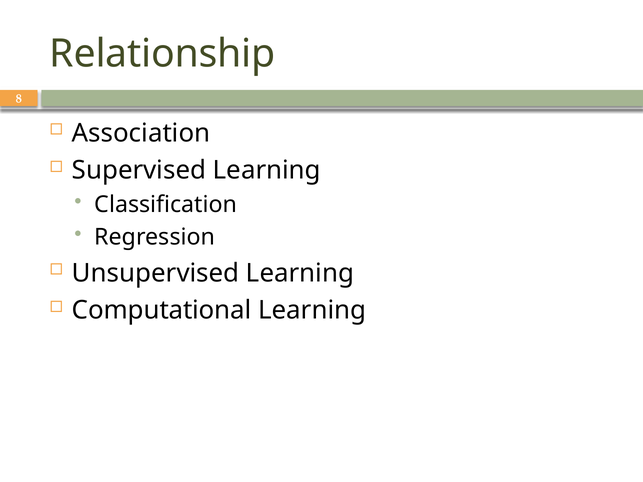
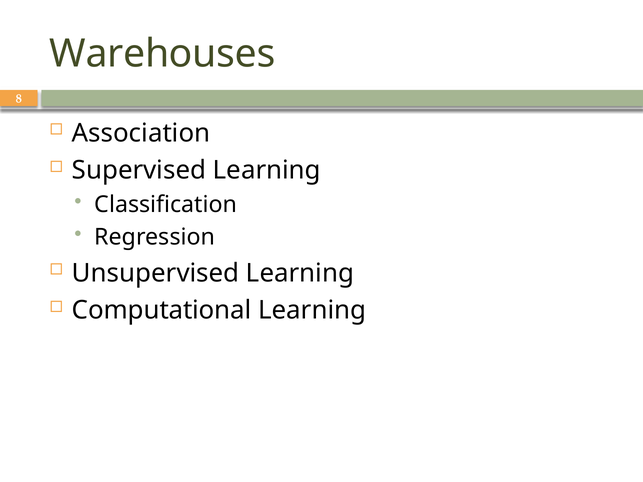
Relationship: Relationship -> Warehouses
